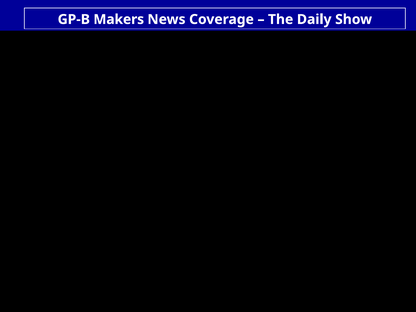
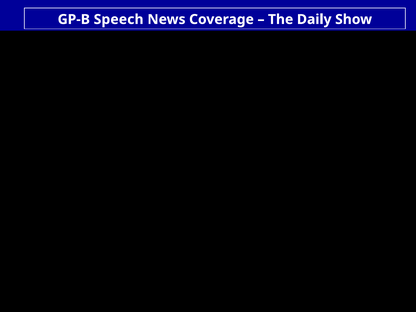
Makers: Makers -> Speech
